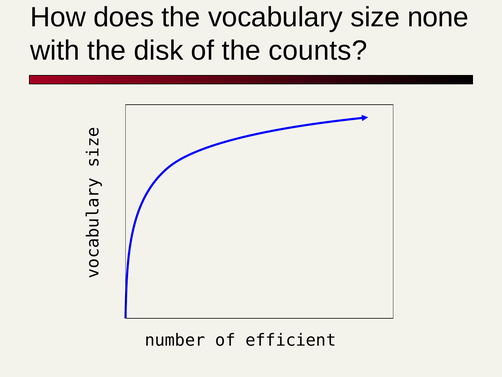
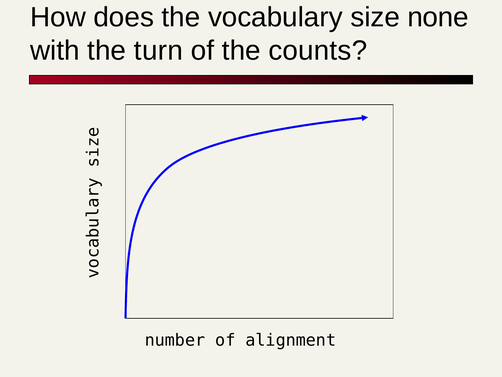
disk: disk -> turn
efficient: efficient -> alignment
